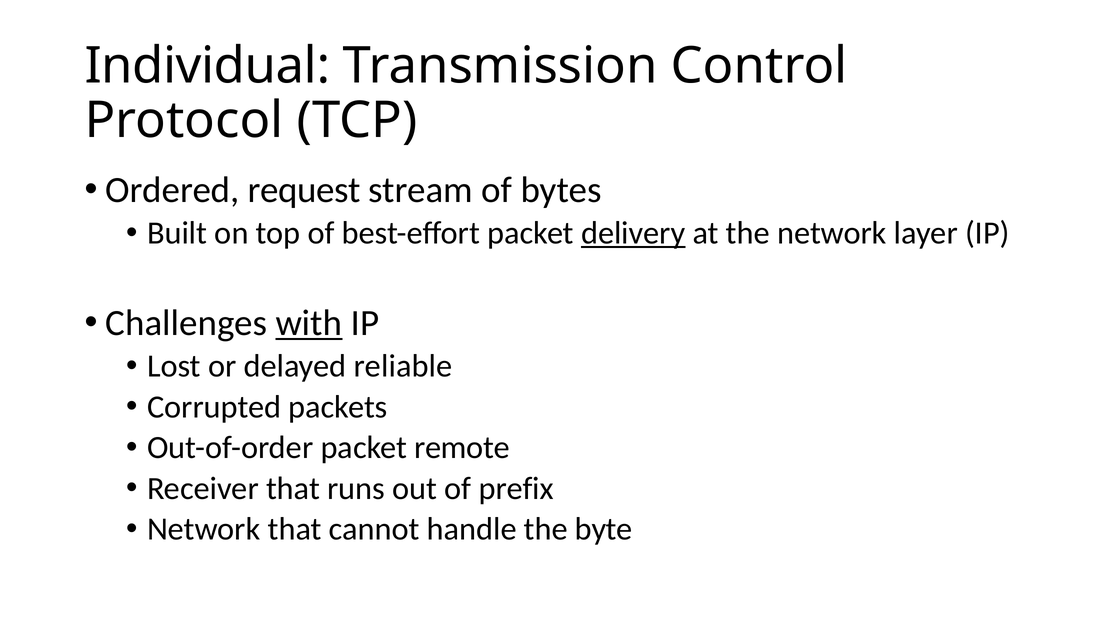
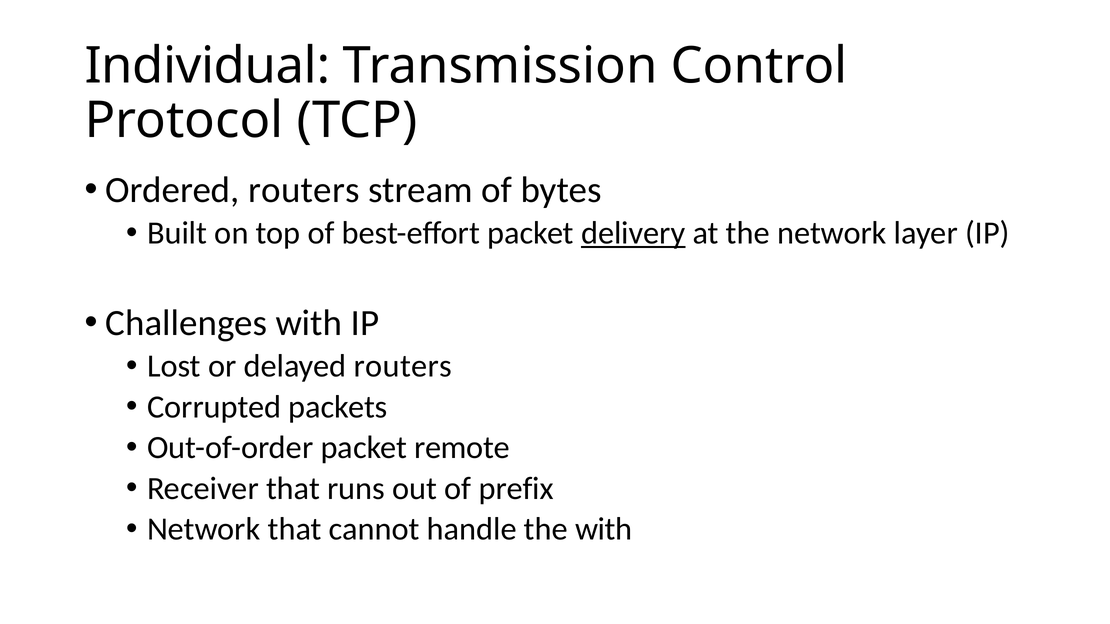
Ordered request: request -> routers
with at (309, 323) underline: present -> none
delayed reliable: reliable -> routers
the byte: byte -> with
